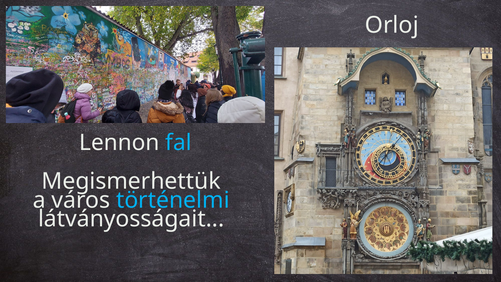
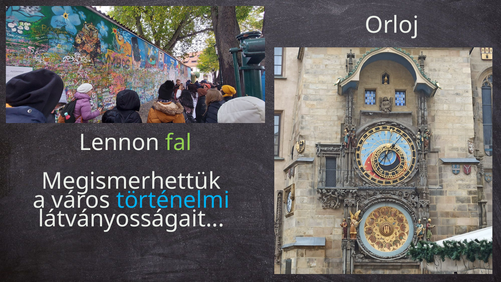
fal colour: light blue -> light green
